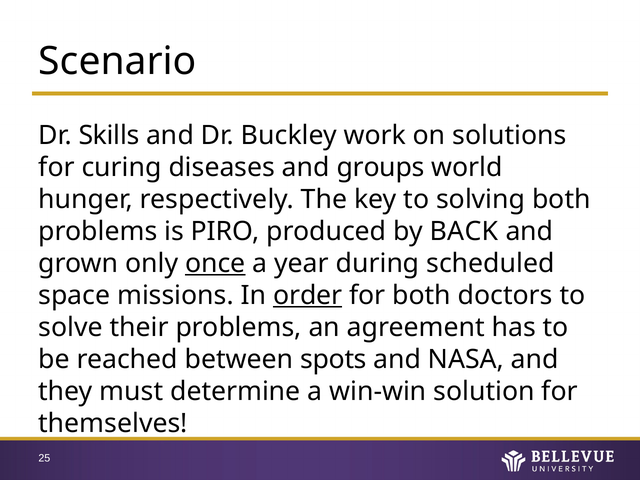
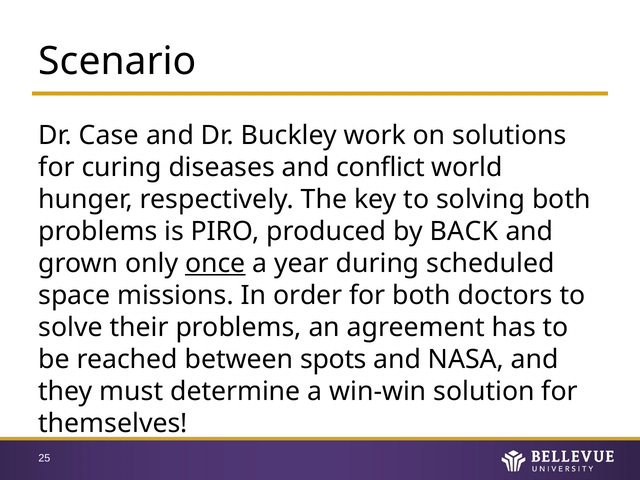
Skills: Skills -> Case
groups: groups -> conflict
order underline: present -> none
